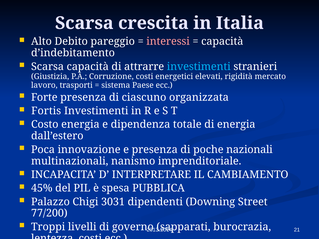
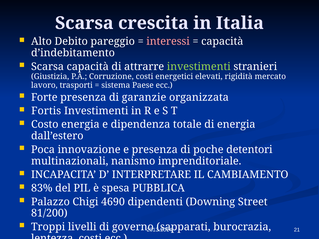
investimenti at (199, 67) colour: light blue -> light green
ciascuno: ciascuno -> garanzie
nazionali: nazionali -> detentori
45%: 45% -> 83%
3031: 3031 -> 4690
77/200: 77/200 -> 81/200
